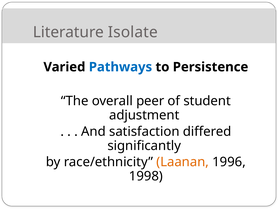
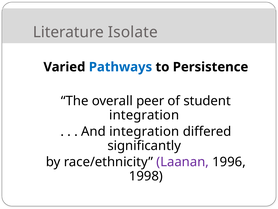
adjustment at (144, 115): adjustment -> integration
And satisfaction: satisfaction -> integration
Laanan colour: orange -> purple
